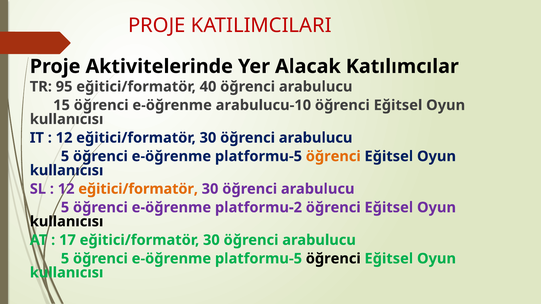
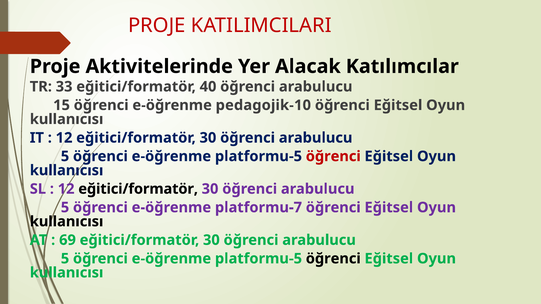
95: 95 -> 33
arabulucu-10: arabulucu-10 -> pedagojik-10
öğrenci at (333, 156) colour: orange -> red
eğitici/formatör at (138, 189) colour: orange -> black
platformu-2: platformu-2 -> platformu-7
17: 17 -> 69
